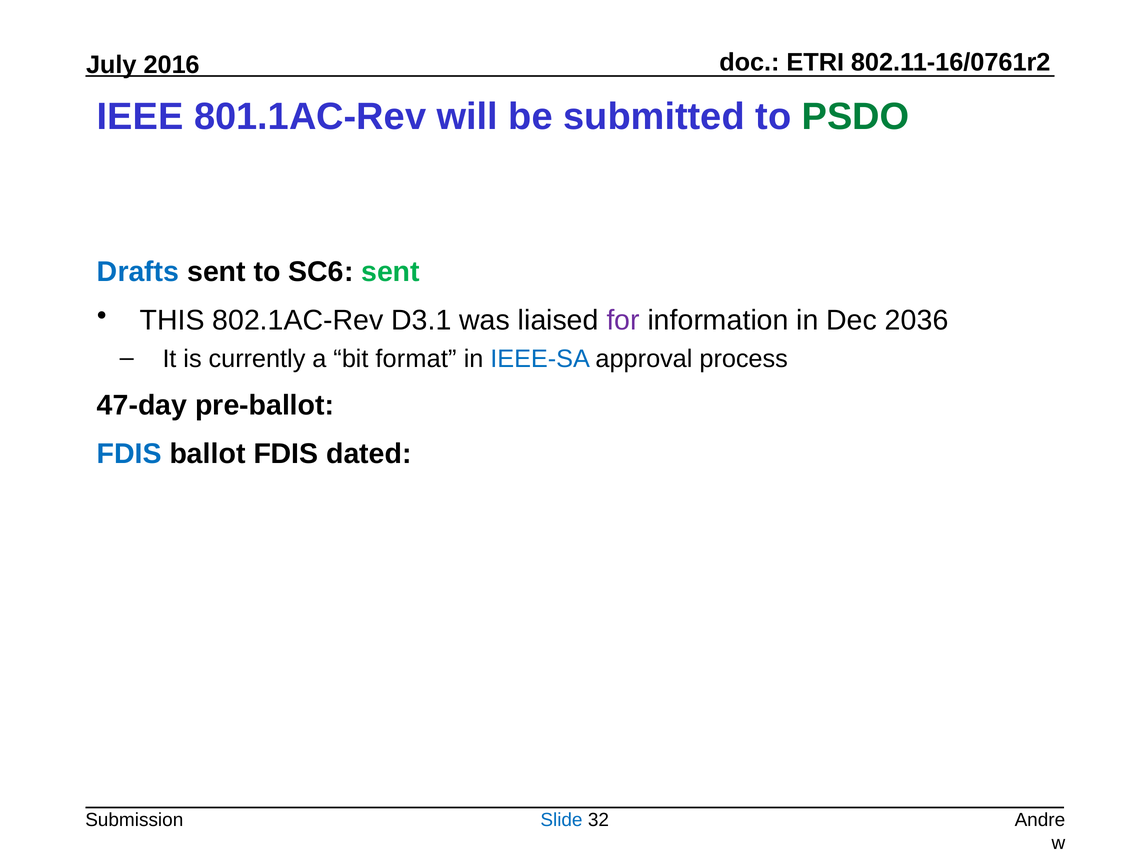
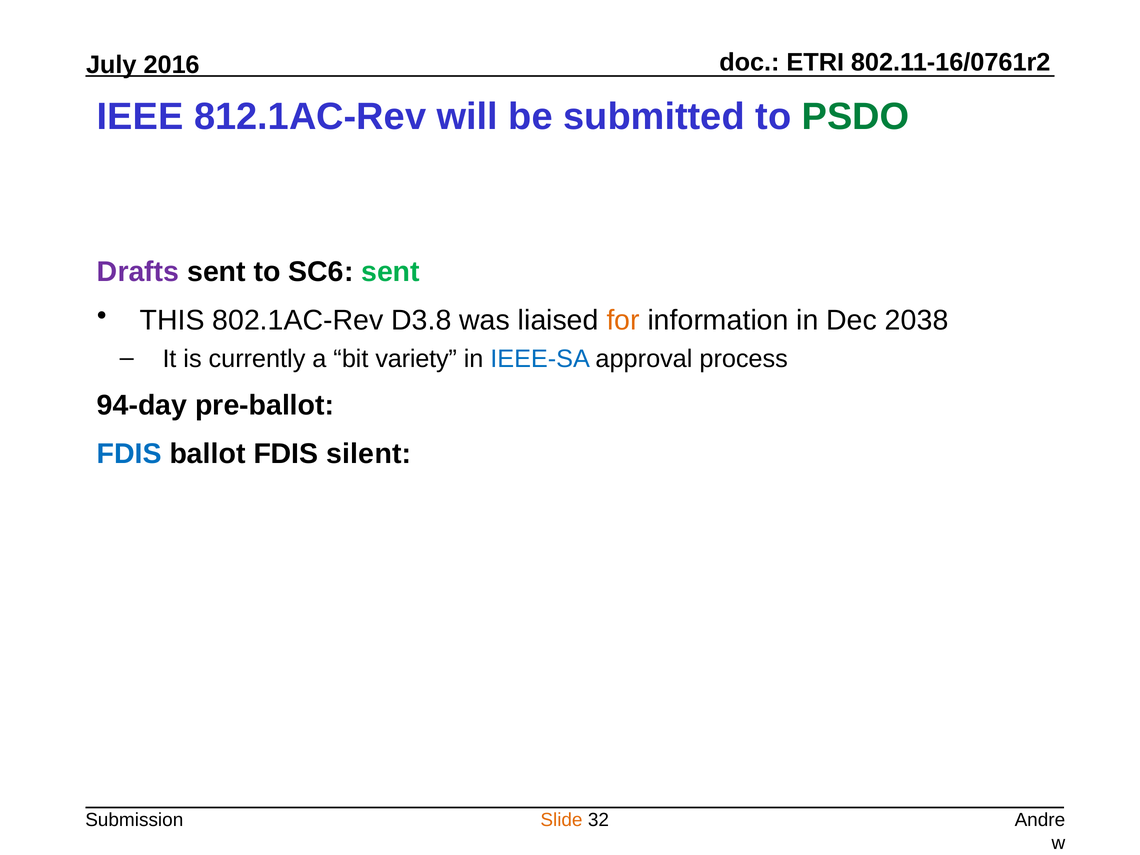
801.1AC-Rev: 801.1AC-Rev -> 812.1AC-Rev
Drafts colour: blue -> purple
D3.1: D3.1 -> D3.8
for colour: purple -> orange
2036: 2036 -> 2038
format: format -> variety
47-day: 47-day -> 94-day
dated: dated -> silent
Slide colour: blue -> orange
